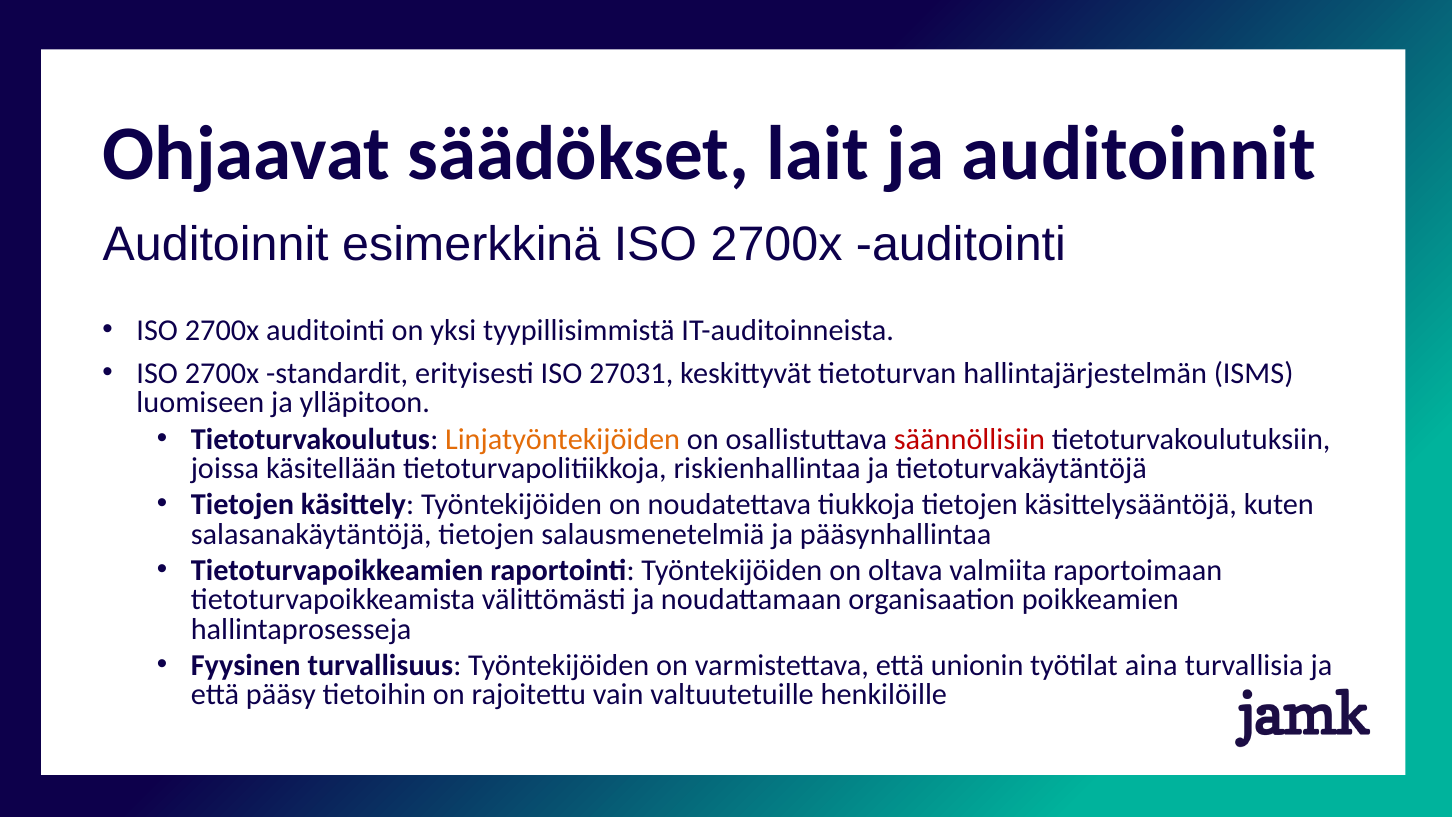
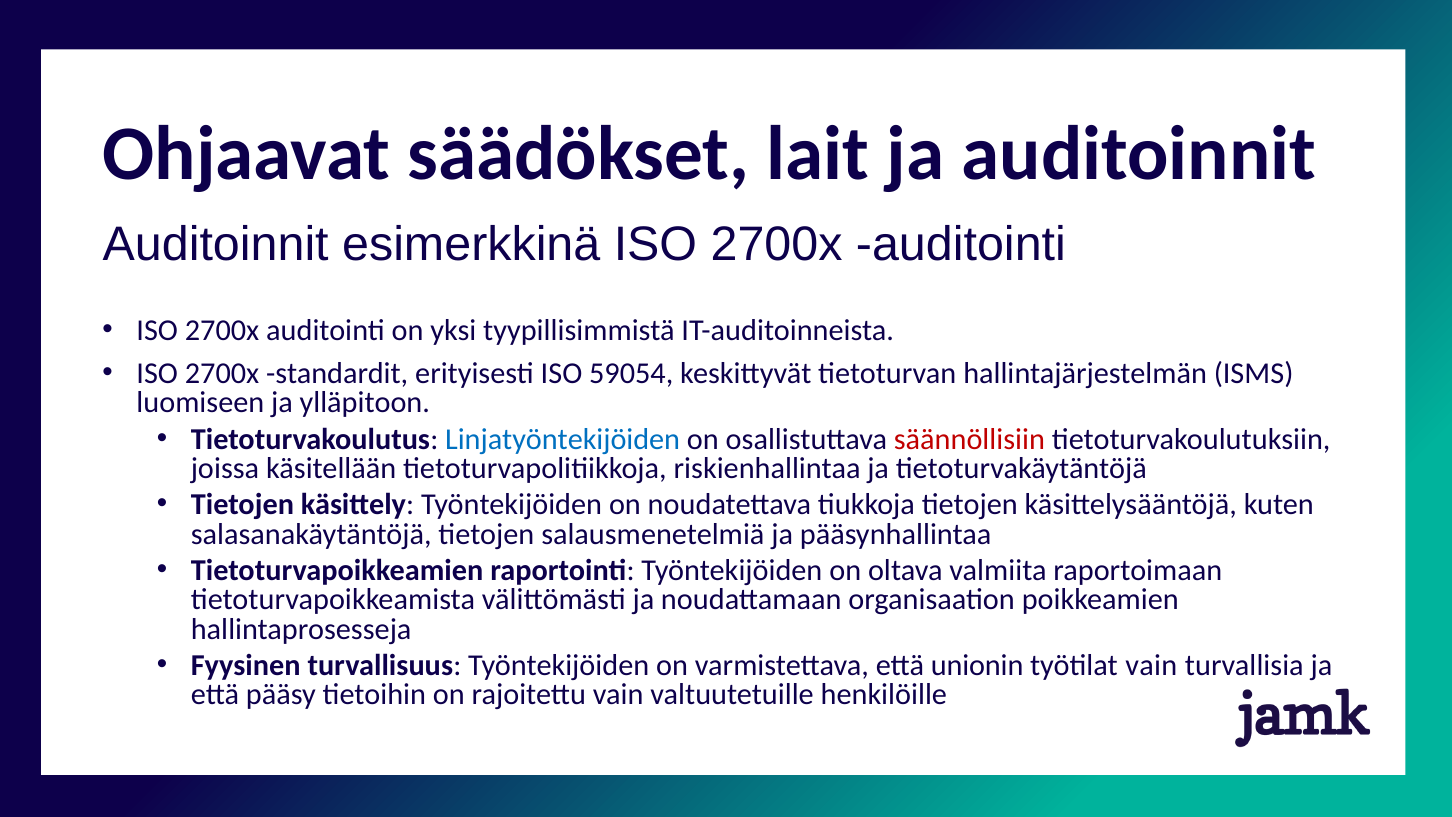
27031: 27031 -> 59054
Linjatyöntekijöiden colour: orange -> blue
työtilat aina: aina -> vain
